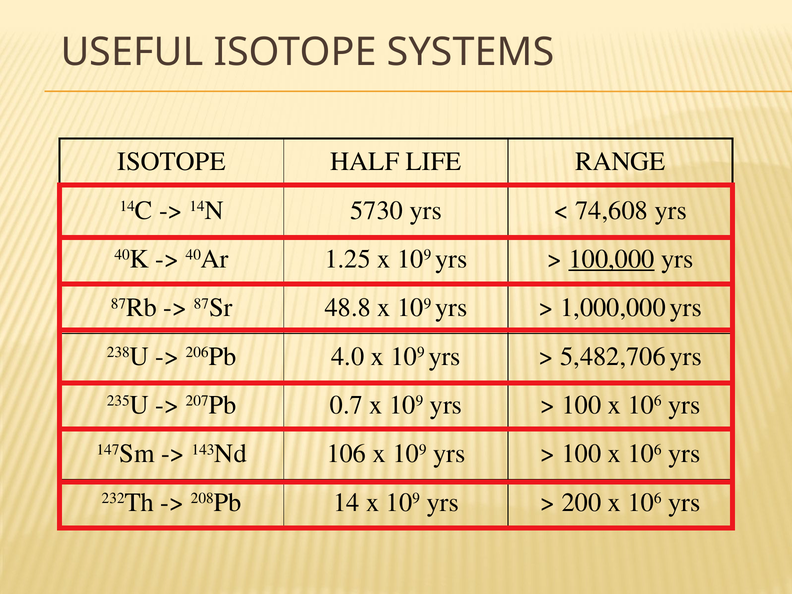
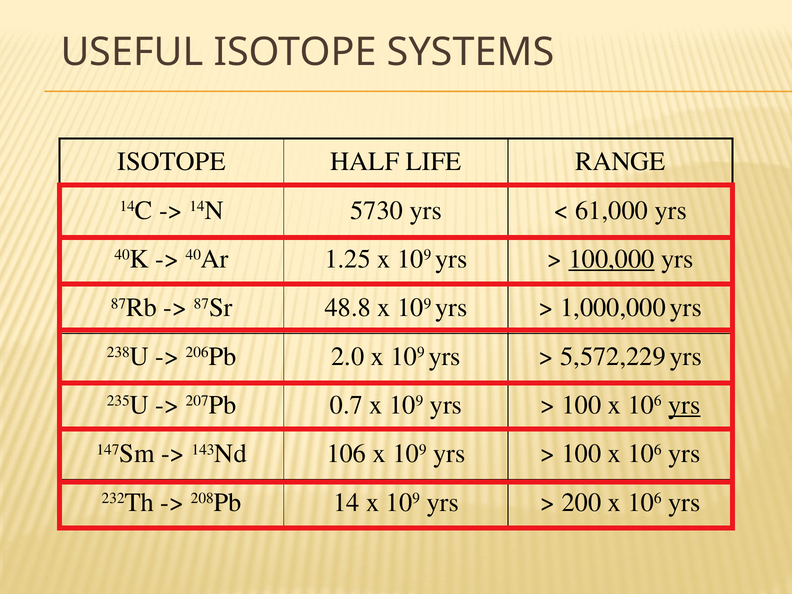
74,608: 74,608 -> 61,000
4.0: 4.0 -> 2.0
5,482,706: 5,482,706 -> 5,572,229
yrs at (684, 405) underline: none -> present
